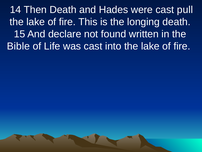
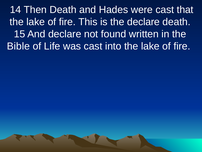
pull: pull -> that
the longing: longing -> declare
